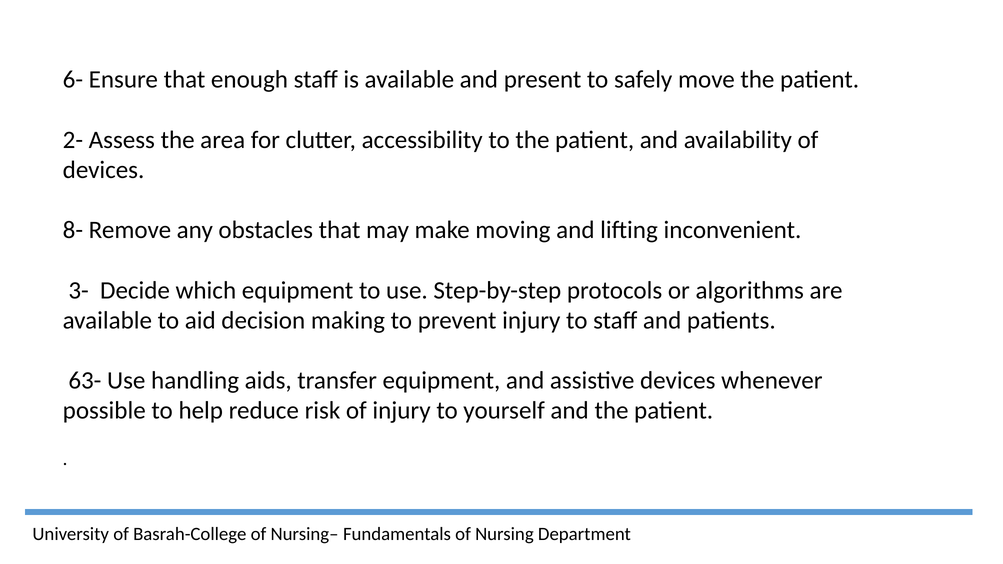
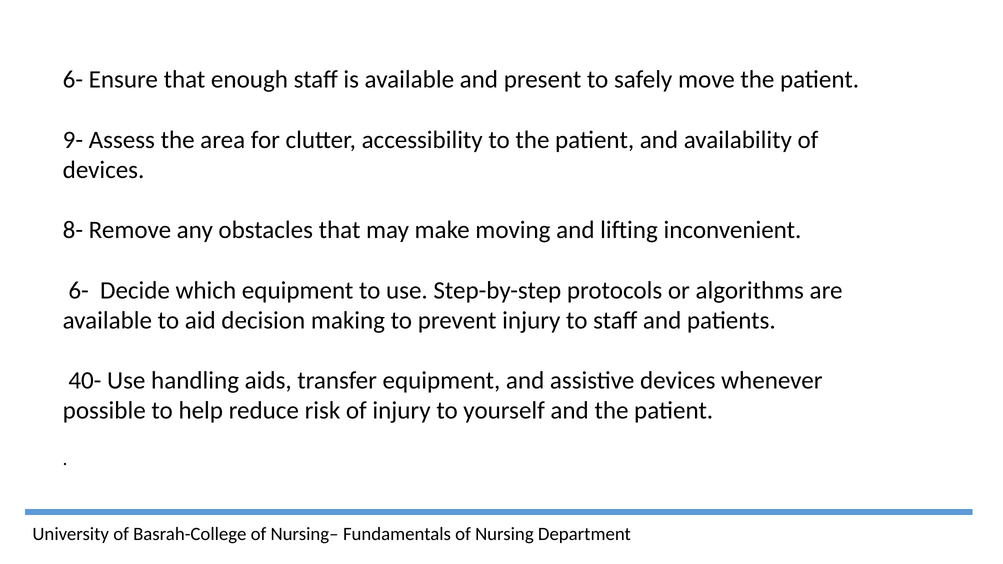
2-: 2- -> 9-
3- at (79, 290): 3- -> 6-
63-: 63- -> 40-
